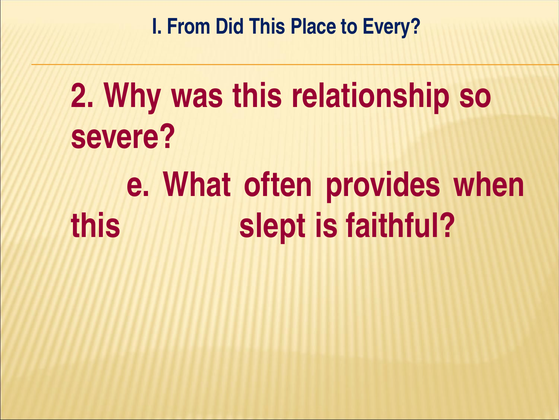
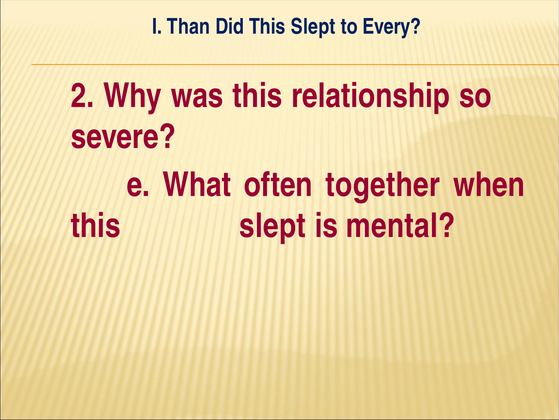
From: From -> Than
Did This Place: Place -> Slept
provides: provides -> together
faithful: faithful -> mental
